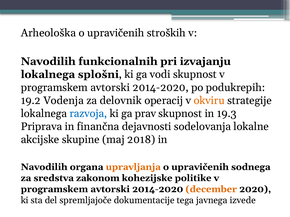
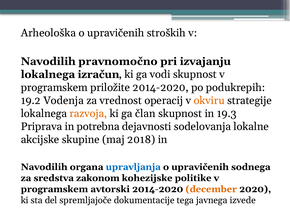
funkcionalnih: funkcionalnih -> pravnomočno
splošni: splošni -> izračun
avtorski at (110, 88): avtorski -> priložite
delovnik: delovnik -> vrednost
razvoja colour: blue -> orange
prav: prav -> član
finančna: finančna -> potrebna
upravljanja colour: orange -> blue
